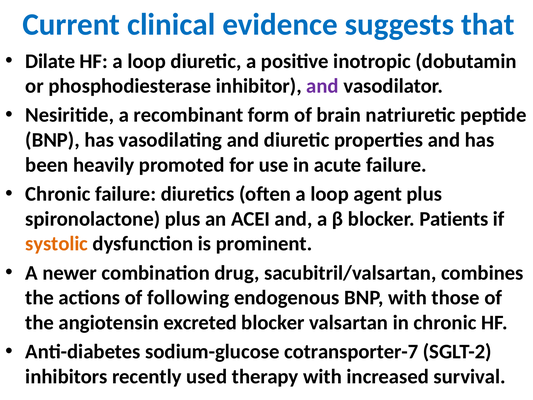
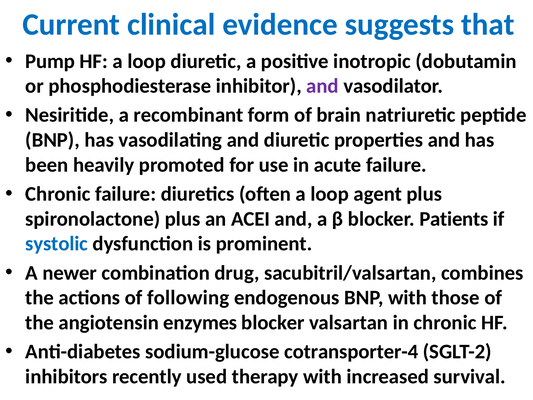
Dilate: Dilate -> Pump
systolic colour: orange -> blue
excreted: excreted -> enzymes
cotransporter-7: cotransporter-7 -> cotransporter-4
